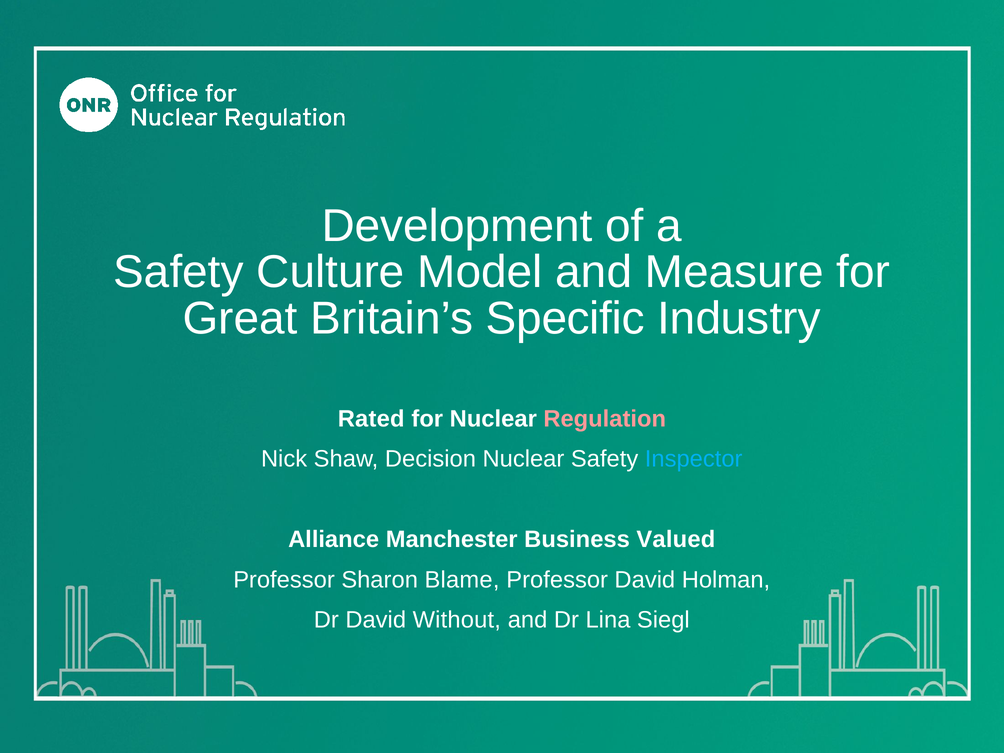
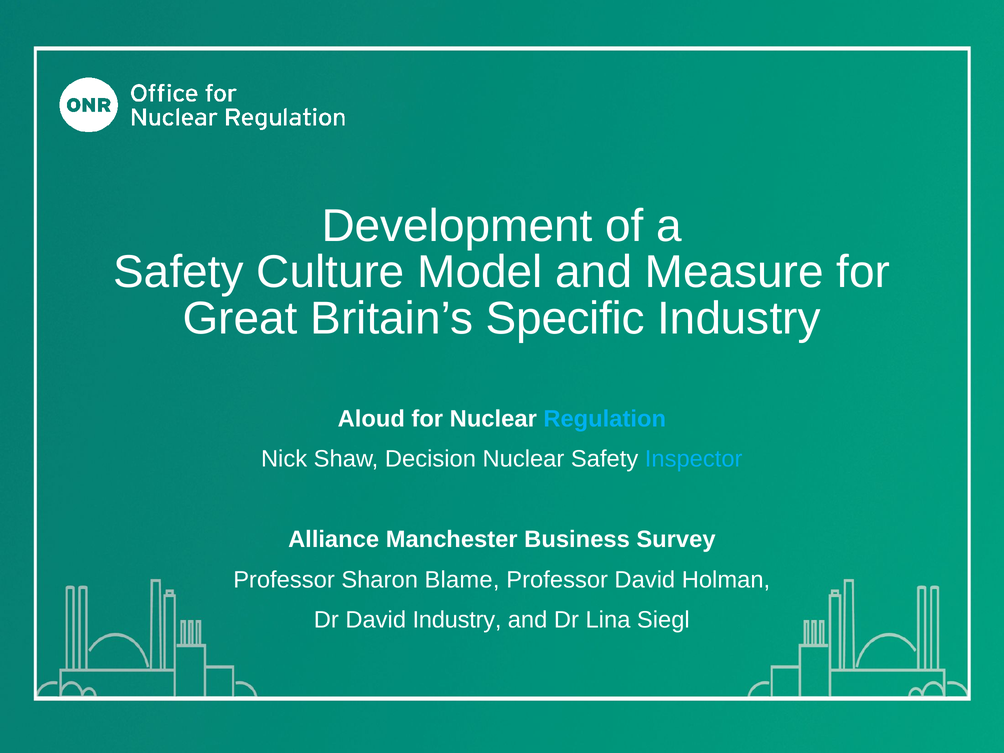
Rated: Rated -> Aloud
Regulation colour: pink -> light blue
Valued: Valued -> Survey
David Without: Without -> Industry
